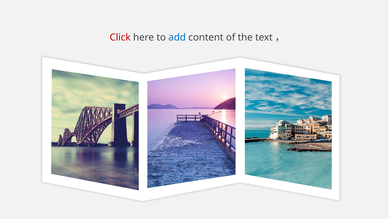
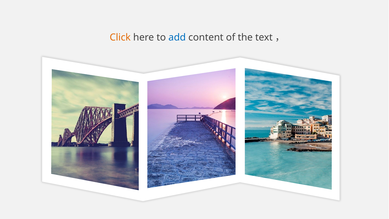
Click colour: red -> orange
